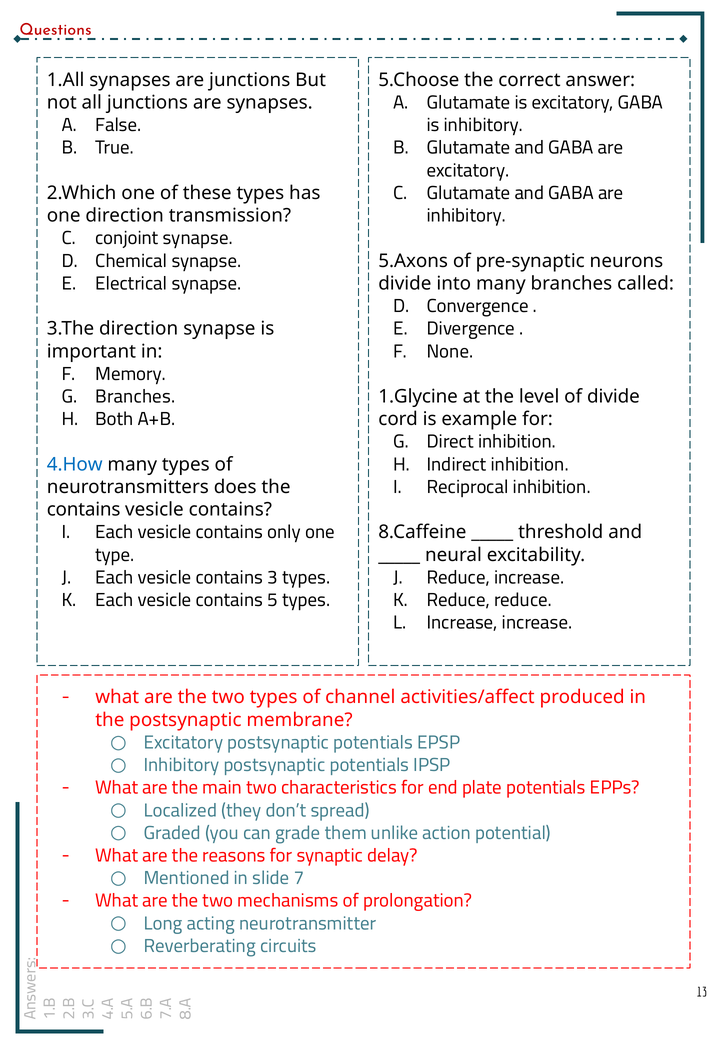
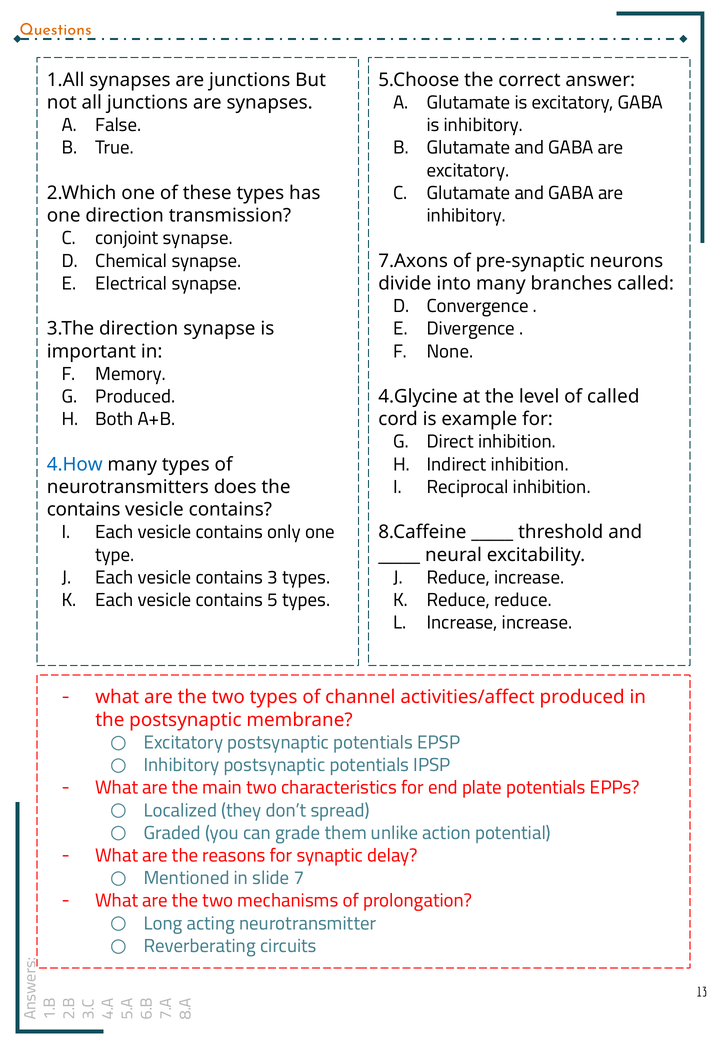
Questions colour: red -> orange
5.Axons: 5.Axons -> 7.Axons
1.Glycine: 1.Glycine -> 4.Glycine
of divide: divide -> called
Branches at (135, 397): Branches -> Produced
